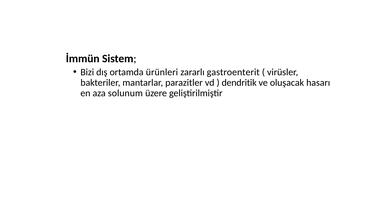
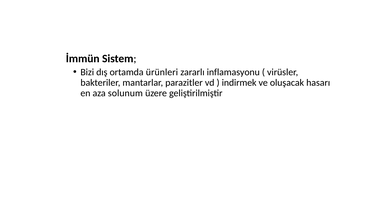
gastroenterit: gastroenterit -> inflamasyonu
dendritik: dendritik -> indirmek
